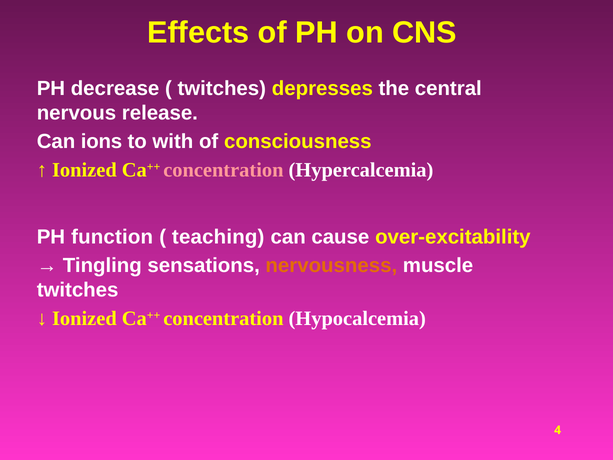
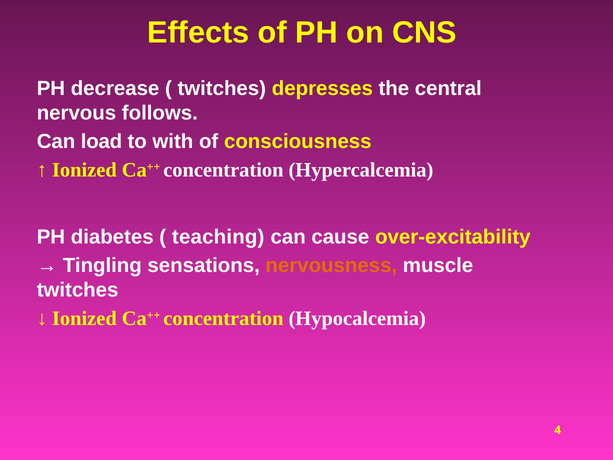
release: release -> follows
ions: ions -> load
concentration at (223, 170) colour: pink -> white
function: function -> diabetes
